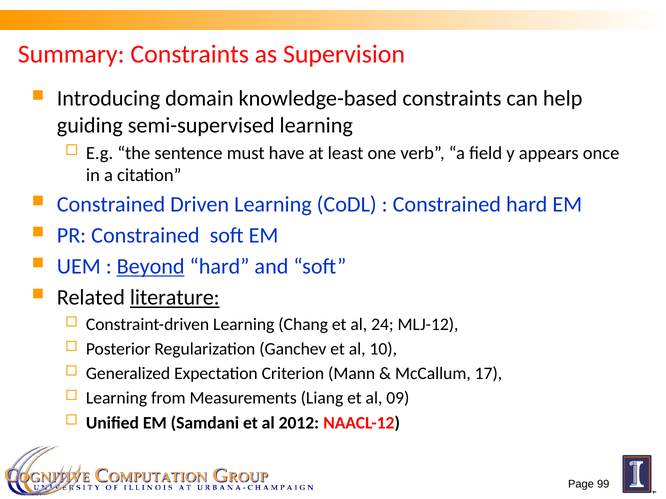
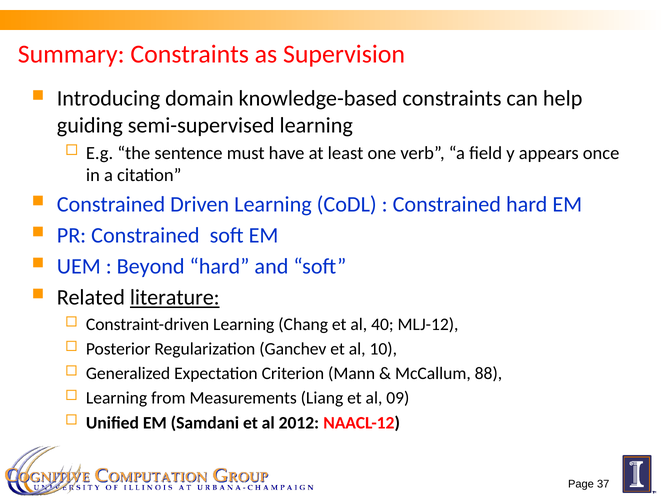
Beyond underline: present -> none
24: 24 -> 40
17: 17 -> 88
99: 99 -> 37
